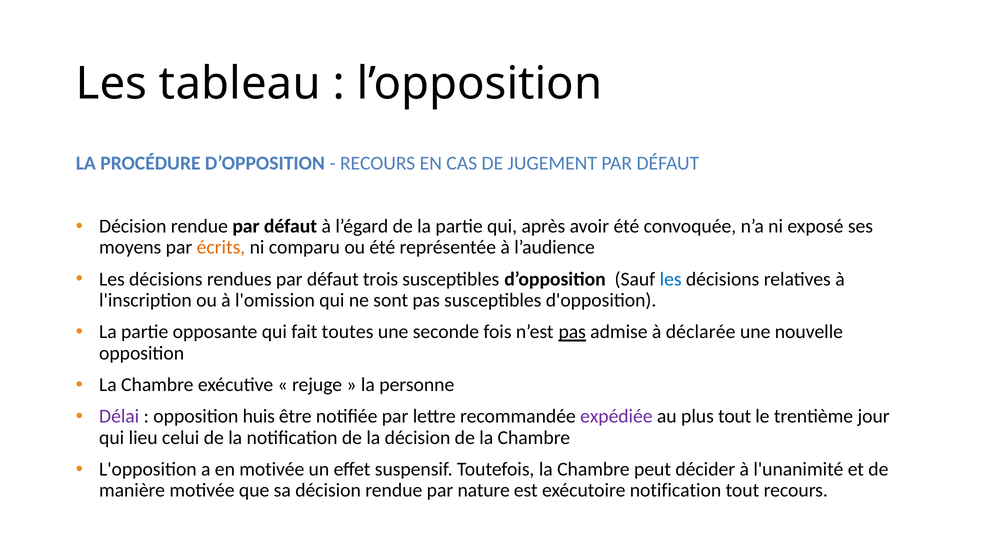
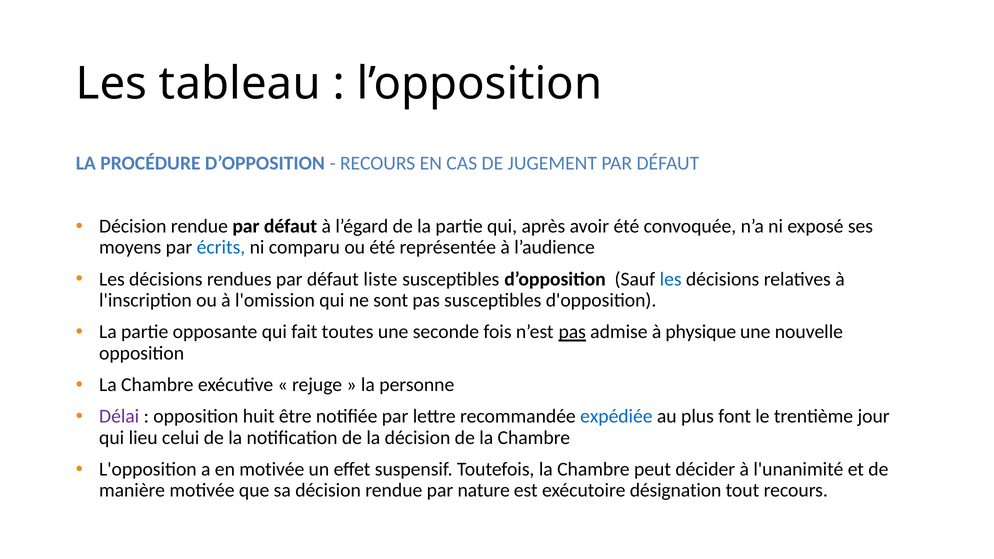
écrits colour: orange -> blue
trois: trois -> liste
déclarée: déclarée -> physique
huis: huis -> huit
expédiée colour: purple -> blue
plus tout: tout -> font
exécutoire notification: notification -> désignation
